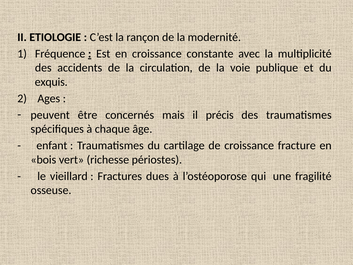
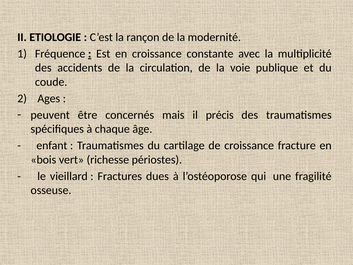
exquis: exquis -> coude
